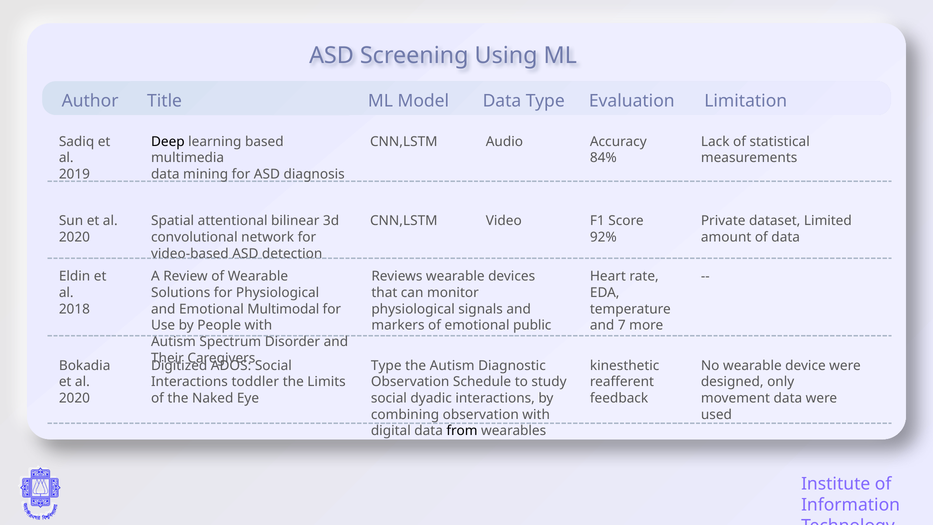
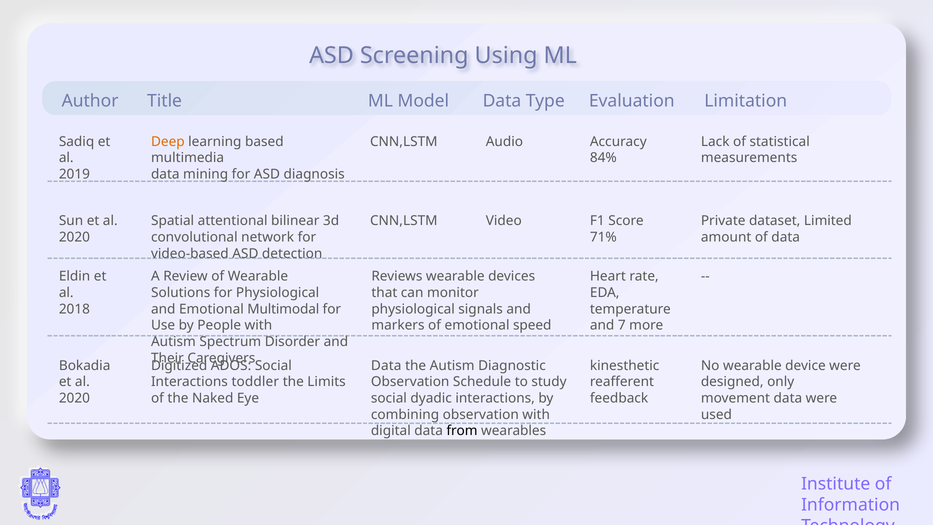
Deep colour: black -> orange
92%: 92% -> 71%
public: public -> speed
Type at (386, 365): Type -> Data
